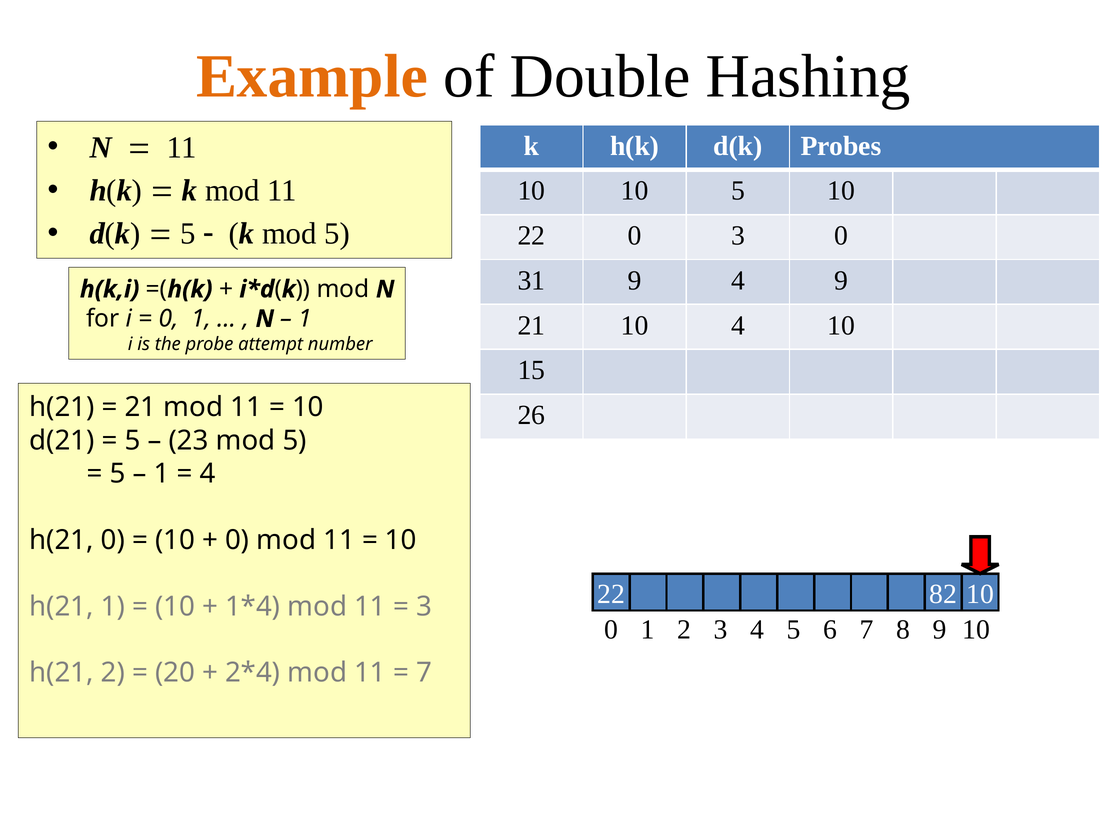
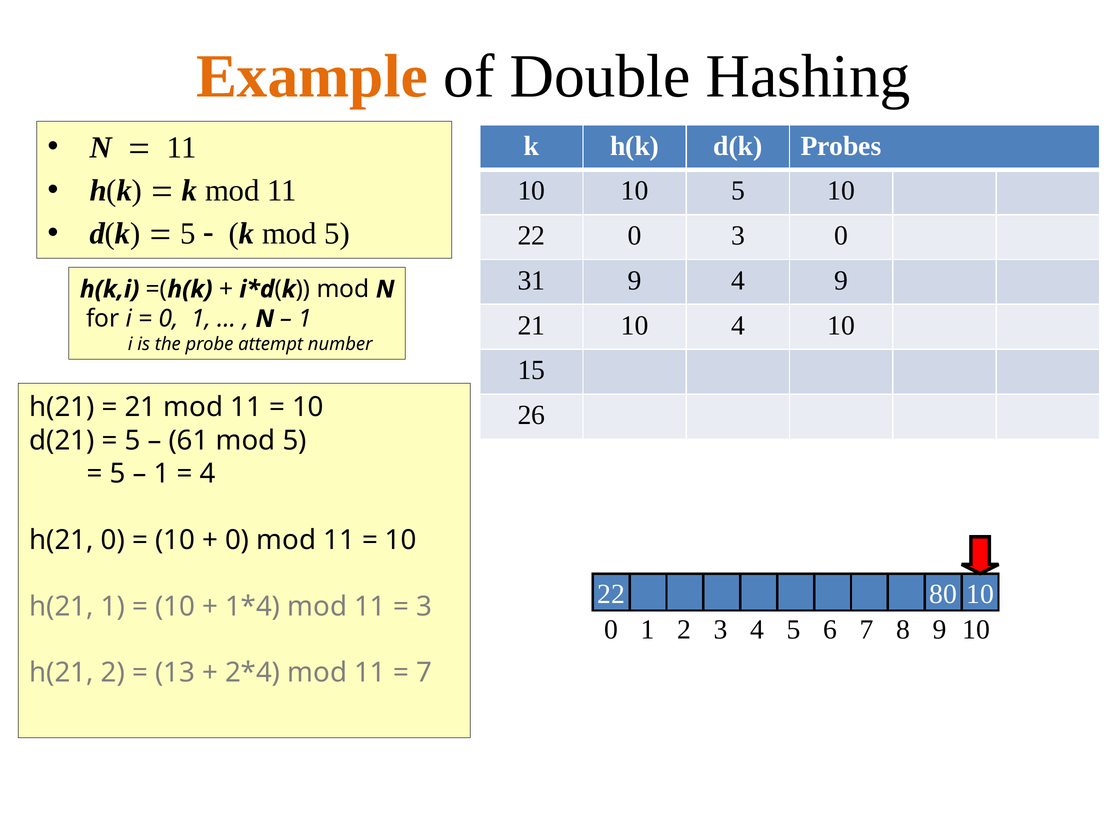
23: 23 -> 61
82: 82 -> 80
20: 20 -> 13
